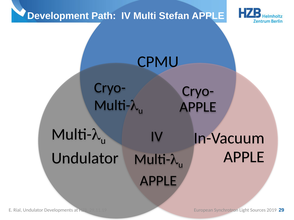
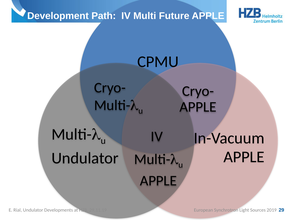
Stefan: Stefan -> Future
